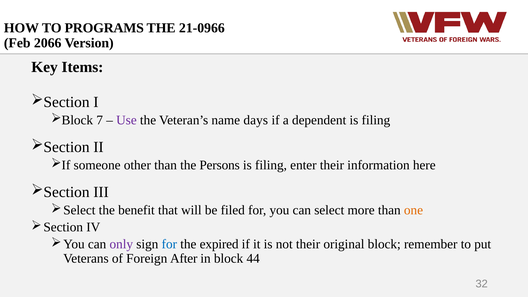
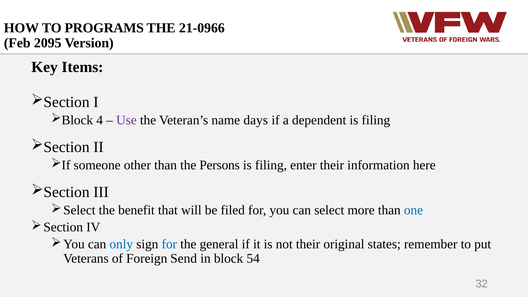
2066: 2066 -> 2095
7: 7 -> 4
one colour: orange -> blue
only colour: purple -> blue
expired: expired -> general
original block: block -> states
After: After -> Send
44: 44 -> 54
